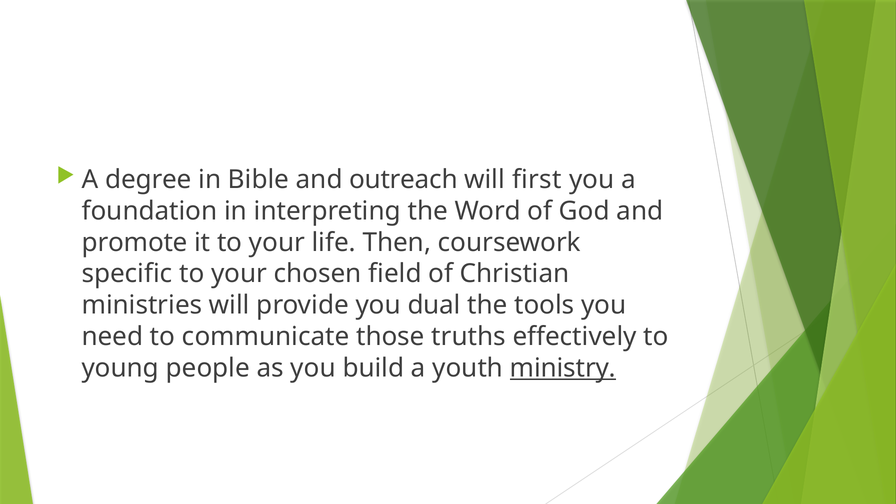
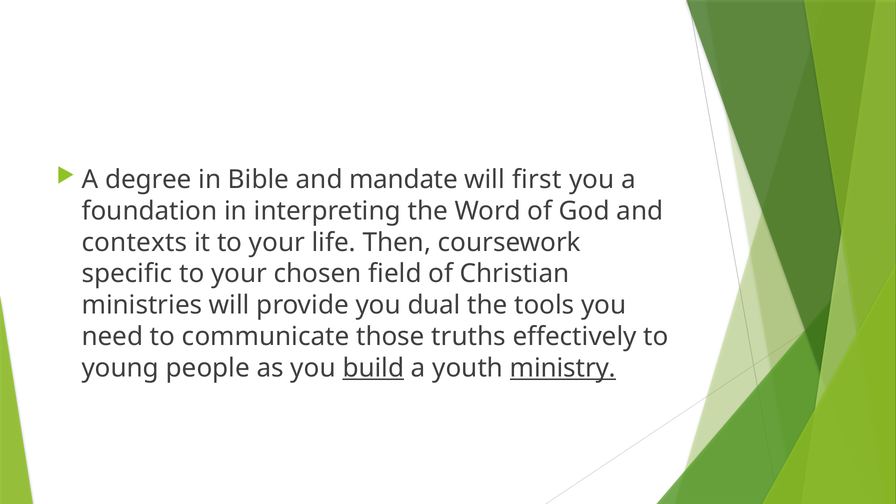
outreach: outreach -> mandate
promote: promote -> contexts
build underline: none -> present
